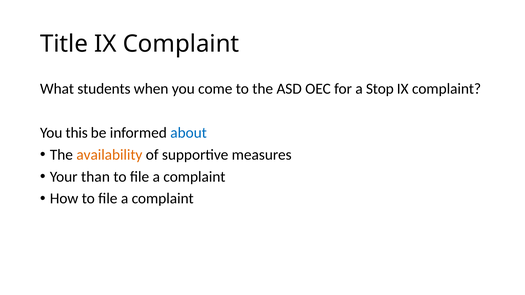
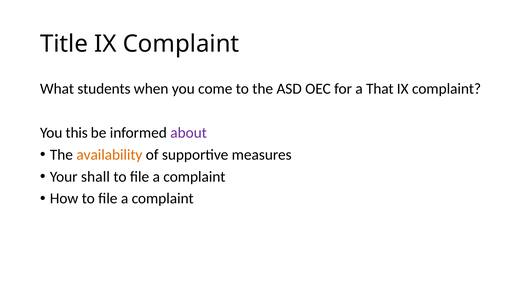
Stop: Stop -> That
about colour: blue -> purple
than: than -> shall
